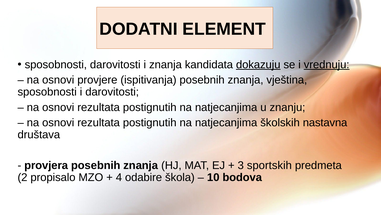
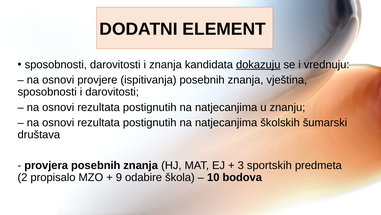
vrednuju underline: present -> none
nastavna: nastavna -> šumarski
4: 4 -> 9
